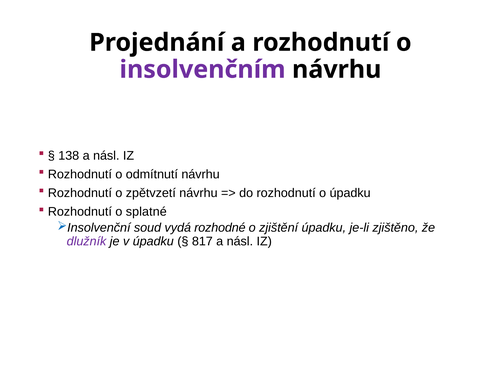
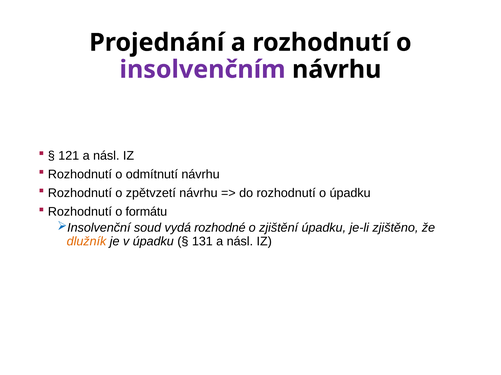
138: 138 -> 121
splatné: splatné -> formátu
dlužník colour: purple -> orange
817: 817 -> 131
